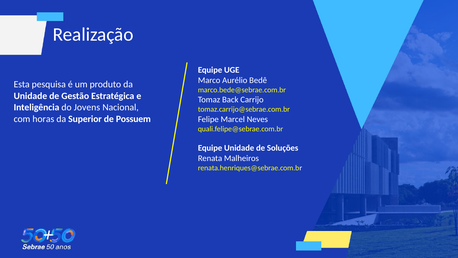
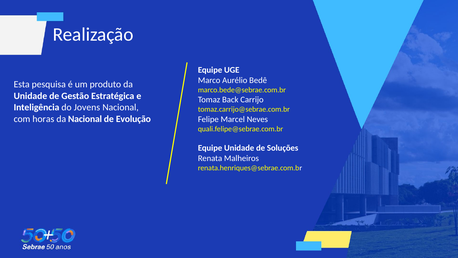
da Superior: Superior -> Nacional
Possuem: Possuem -> Evolução
